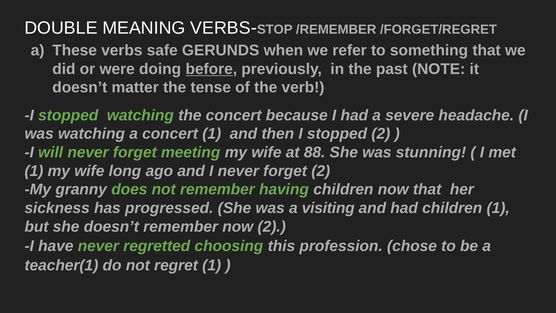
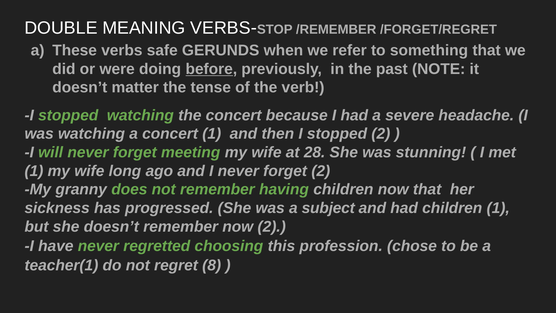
88: 88 -> 28
visiting: visiting -> subject
regret 1: 1 -> 8
